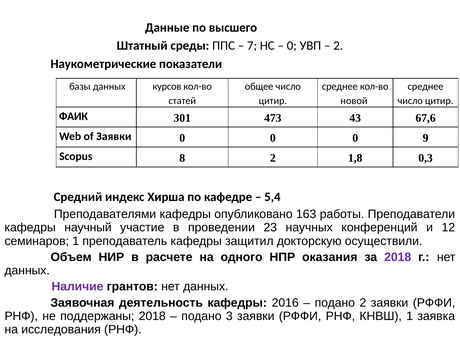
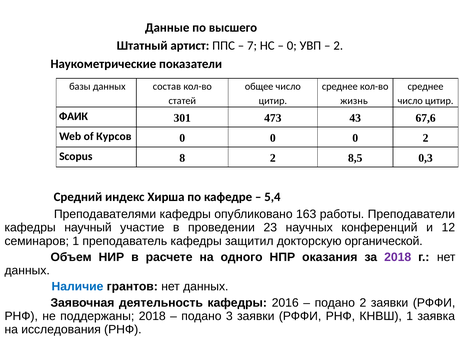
среды: среды -> артист
курсов: курсов -> состав
новой: новой -> жизнь
of Заявки: Заявки -> Курсов
0 9: 9 -> 2
1,8: 1,8 -> 8,5
осуществили: осуществили -> органической
Наличие colour: purple -> blue
